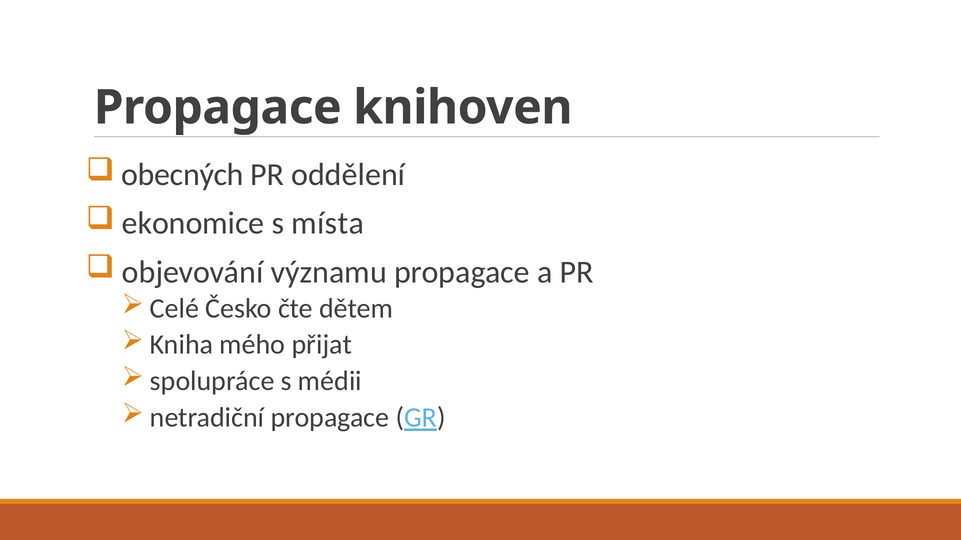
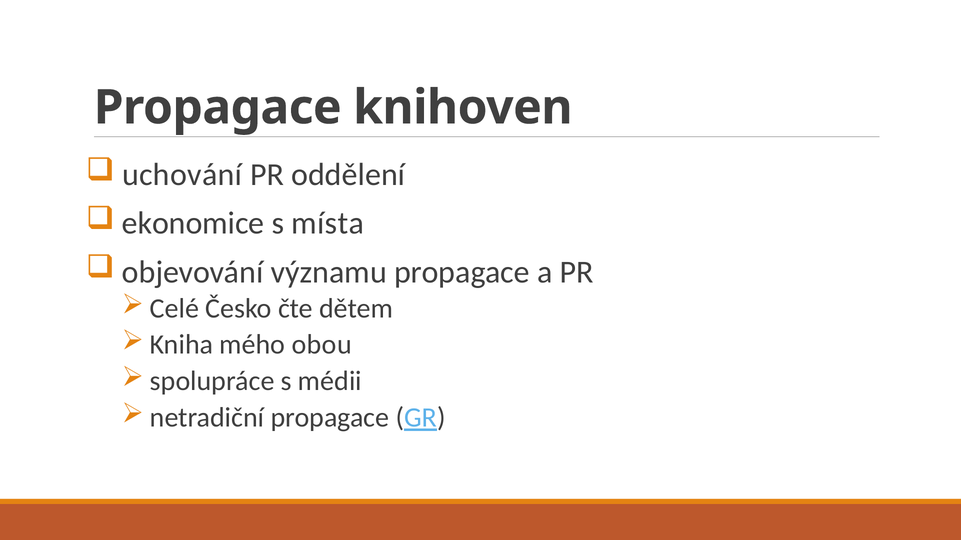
obecných: obecných -> uchování
přijat: přijat -> obou
